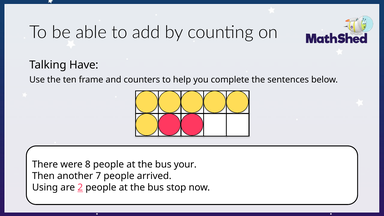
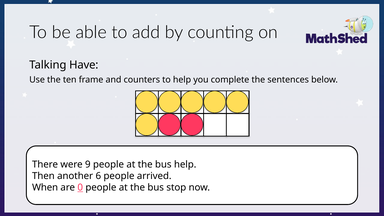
8: 8 -> 9
bus your: your -> help
7: 7 -> 6
Using: Using -> When
2: 2 -> 0
